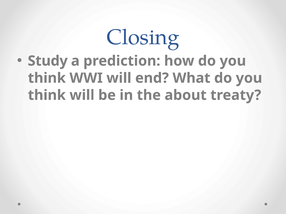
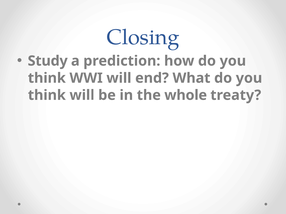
about: about -> whole
